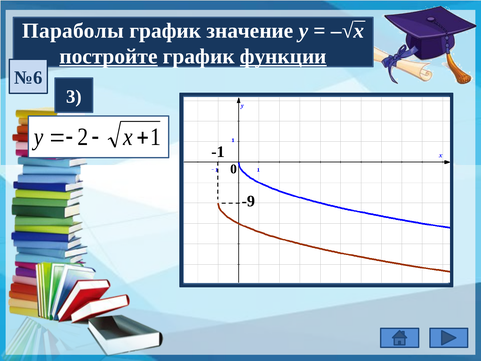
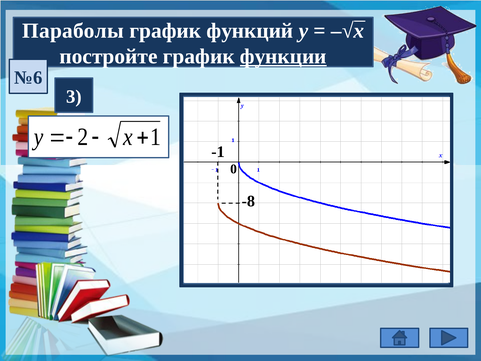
значение: значение -> функций
постройте underline: present -> none
-9: -9 -> -8
